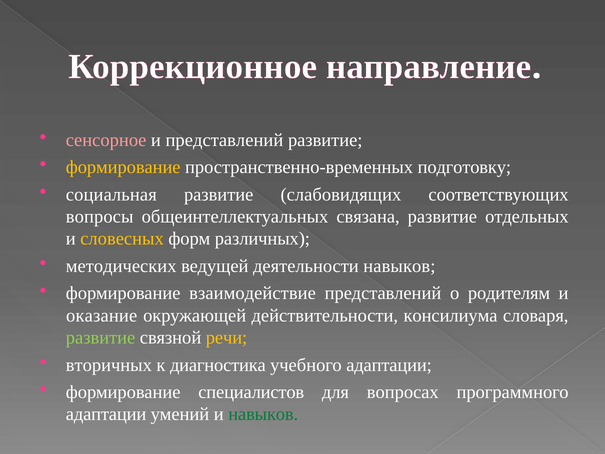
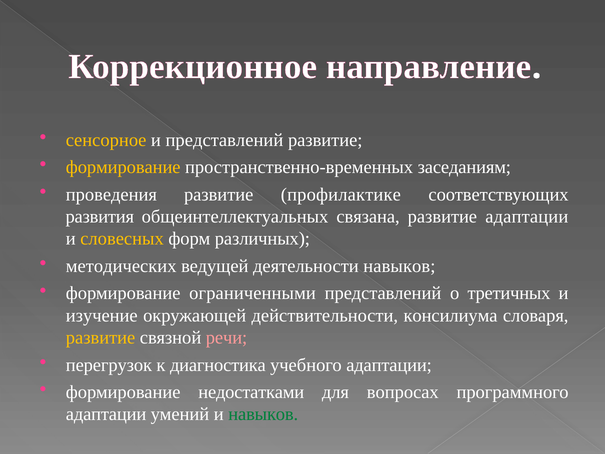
сенсорное colour: pink -> yellow
подготовку: подготовку -> заседаниям
социальная: социальная -> проведения
слабовидящих: слабовидящих -> профилактике
вопросы: вопросы -> развития
развитие отдельных: отдельных -> адаптации
взаимодействие: взаимодействие -> ограниченными
родителям: родителям -> третичных
оказание: оказание -> изучение
развитие at (101, 338) colour: light green -> yellow
речи colour: yellow -> pink
вторичных: вторичных -> перегрузок
специалистов: специалистов -> недостатками
